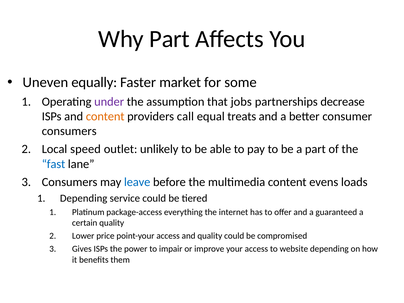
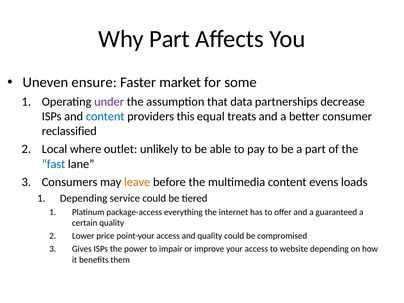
equally: equally -> ensure
jobs: jobs -> data
content at (105, 116) colour: orange -> blue
call: call -> this
consumers at (69, 131): consumers -> reclassified
speed: speed -> where
leave colour: blue -> orange
